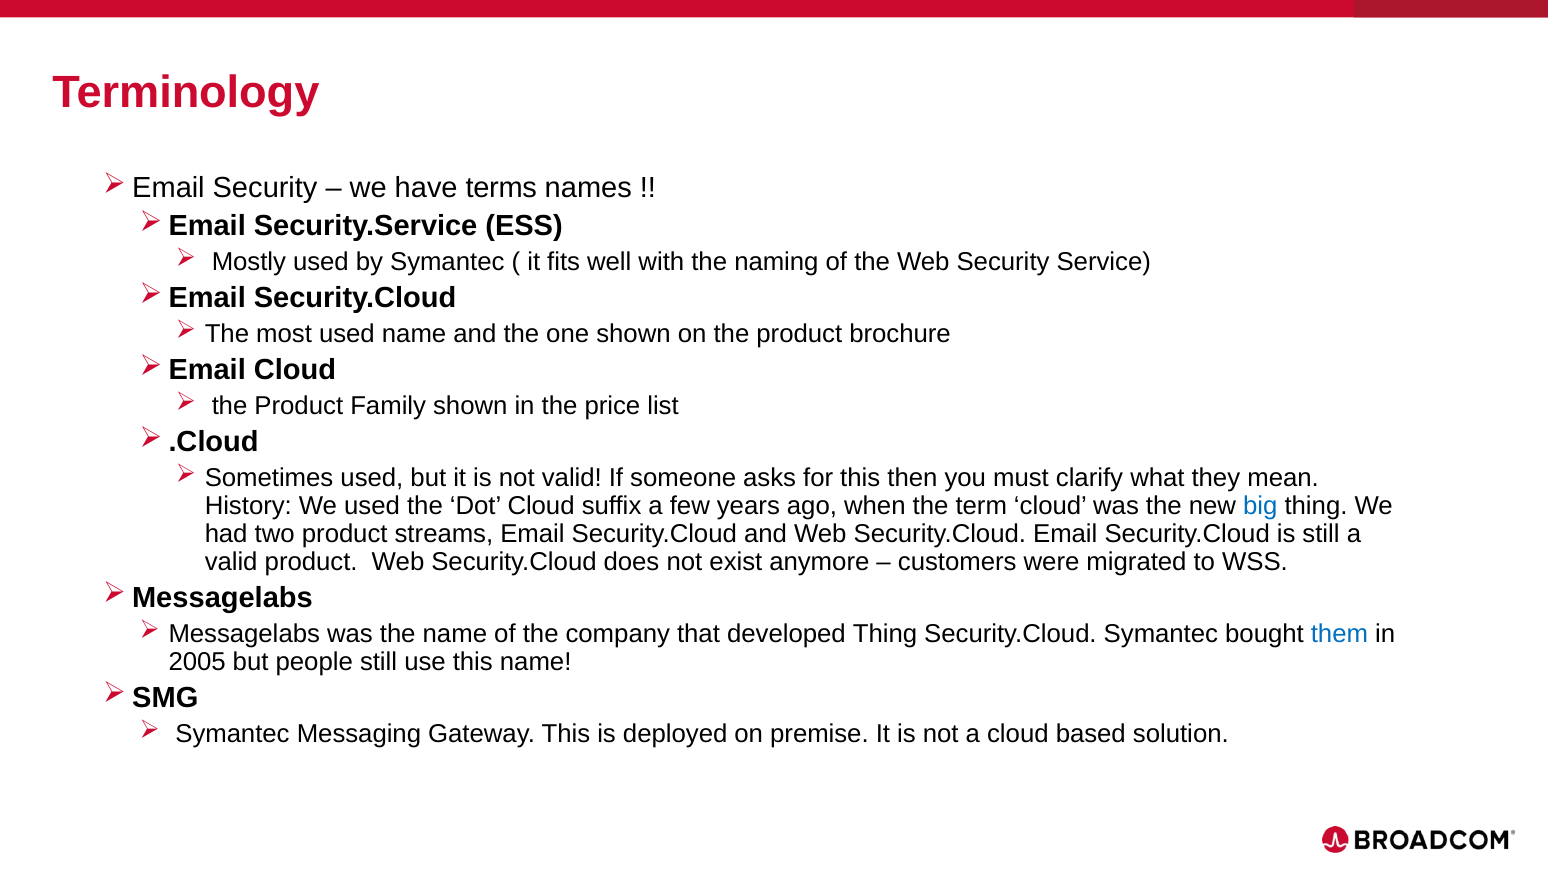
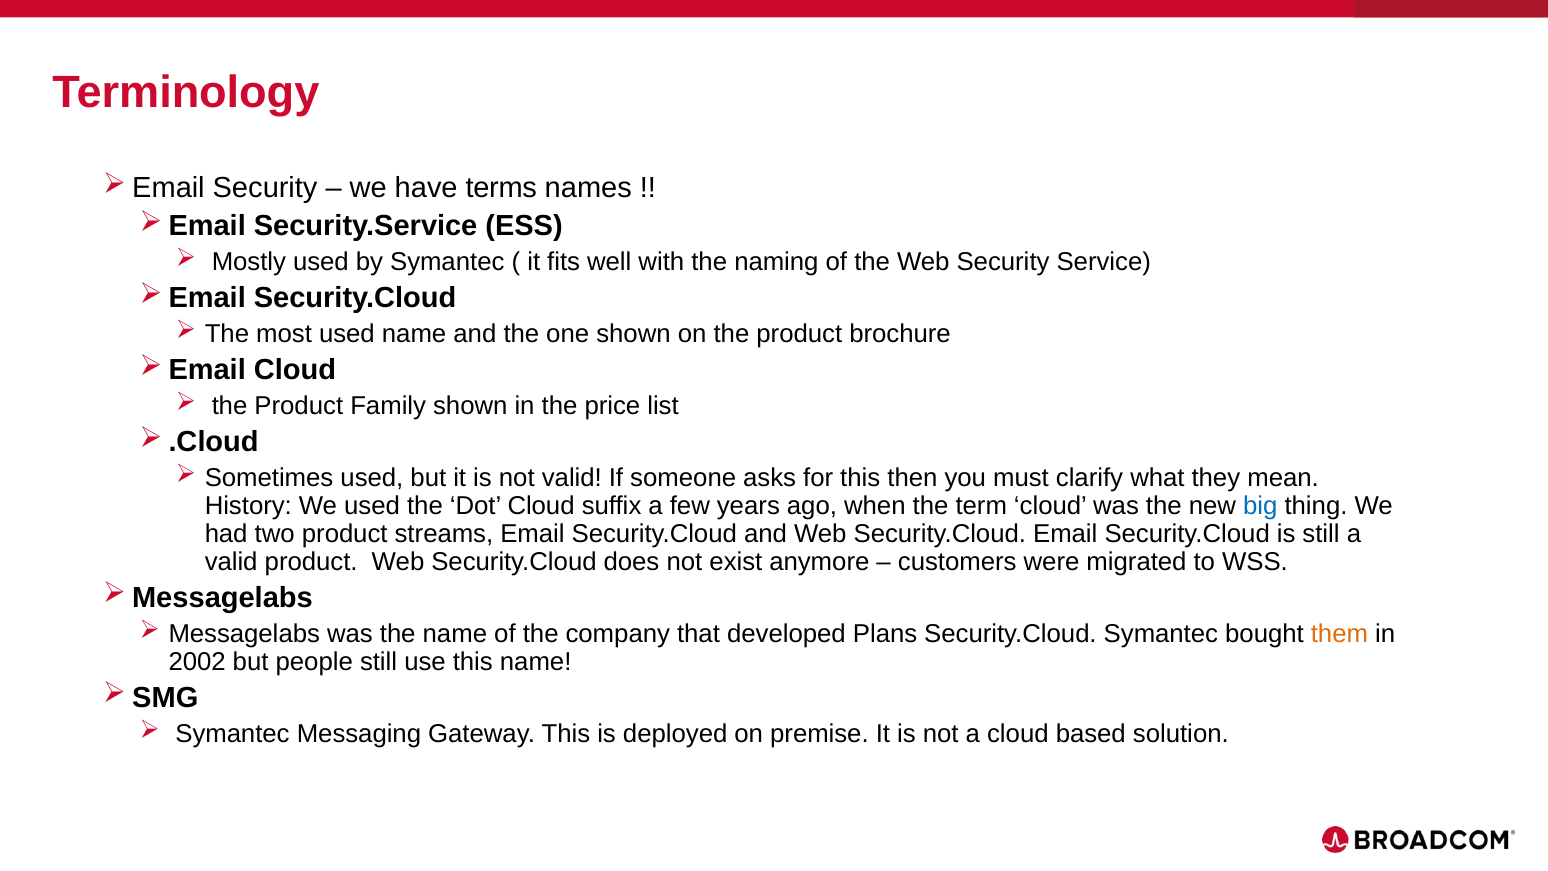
developed Thing: Thing -> Plans
them colour: blue -> orange
2005: 2005 -> 2002
